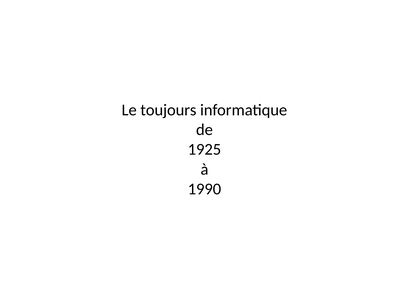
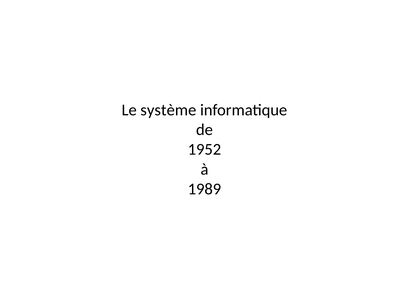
toujours: toujours -> système
1925: 1925 -> 1952
1990: 1990 -> 1989
